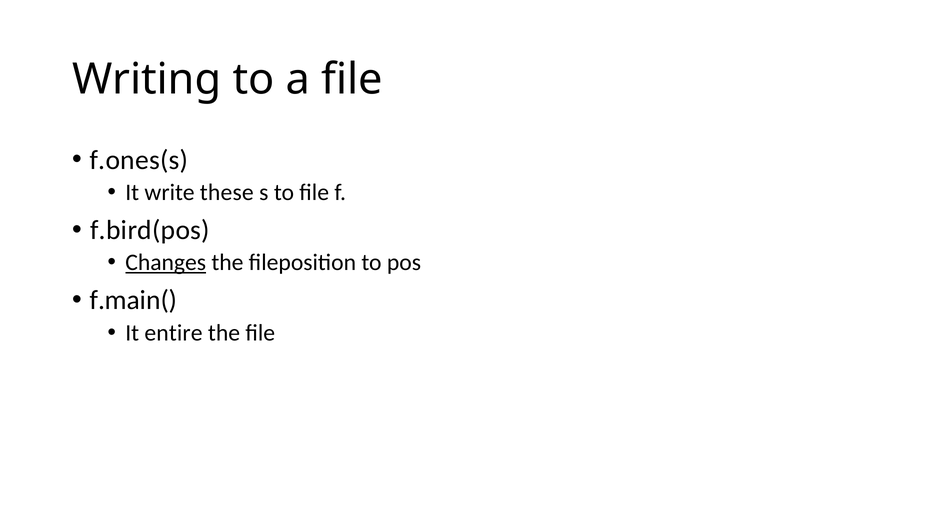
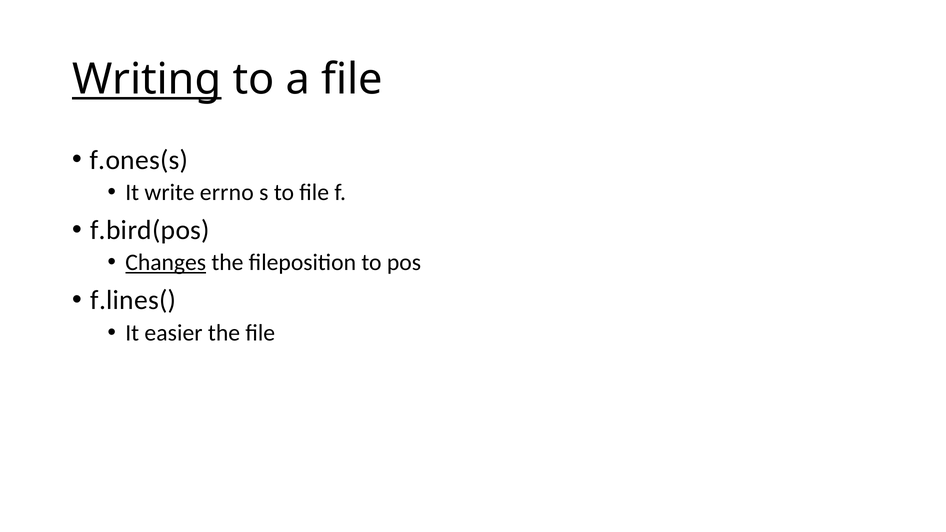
Writing underline: none -> present
these: these -> errno
f.main(: f.main( -> f.lines(
entire: entire -> easier
